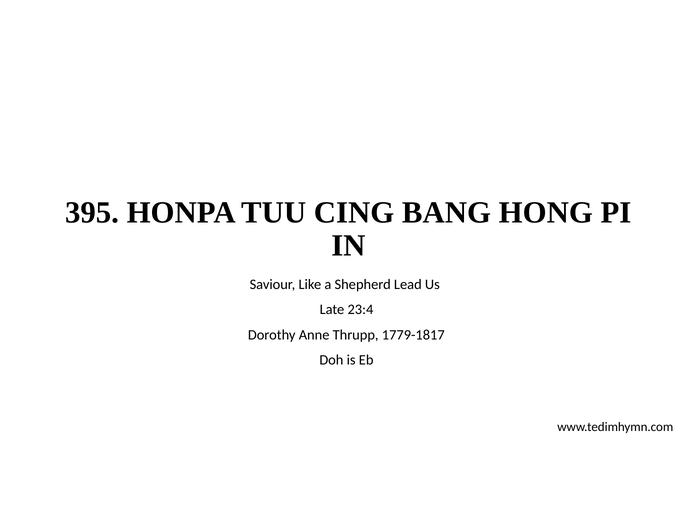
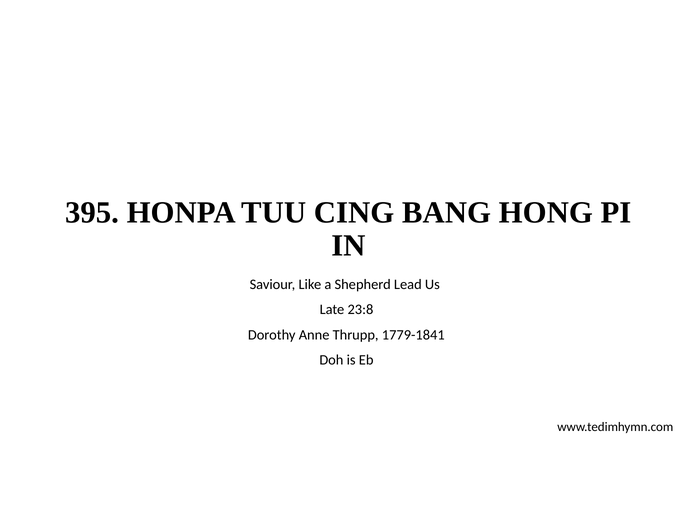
23:4: 23:4 -> 23:8
1779-1817: 1779-1817 -> 1779-1841
